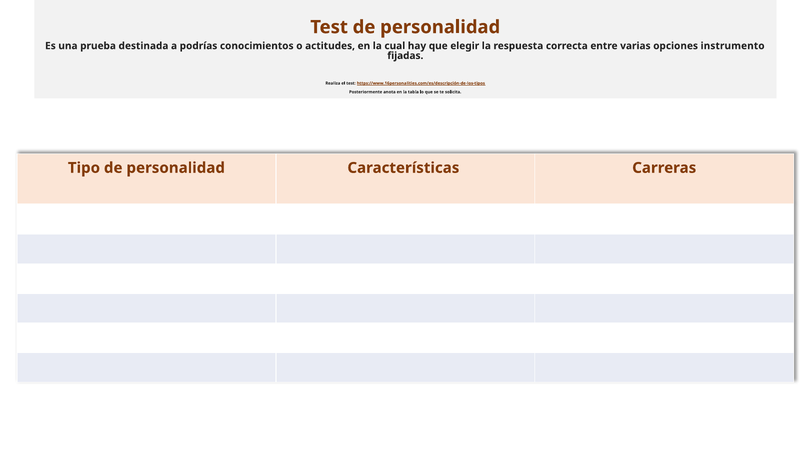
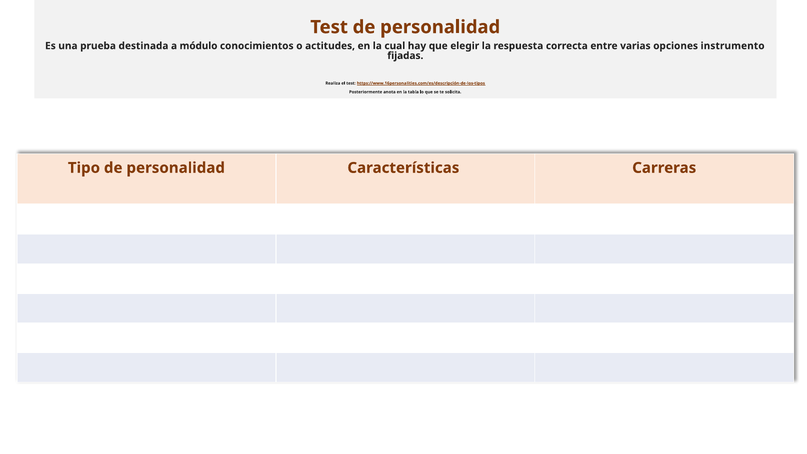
podrías: podrías -> módulo
